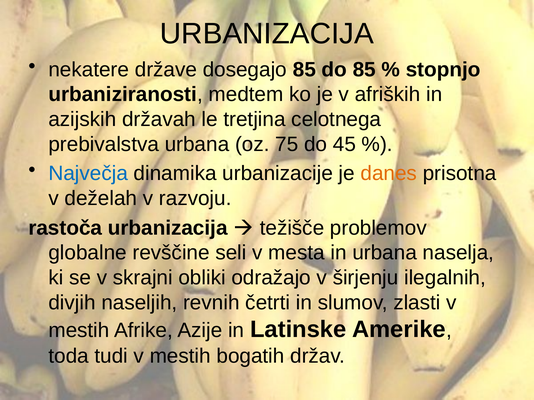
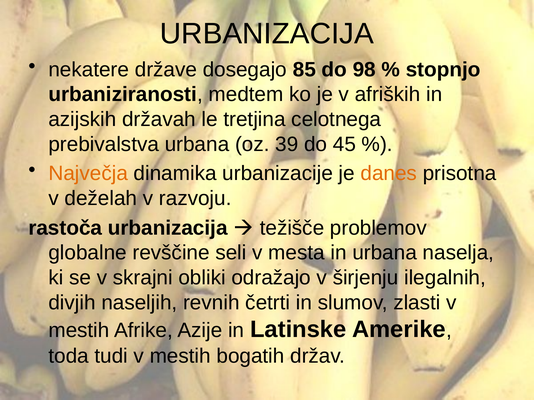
do 85: 85 -> 98
75: 75 -> 39
Največja colour: blue -> orange
